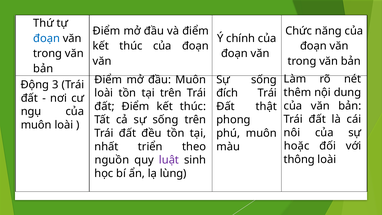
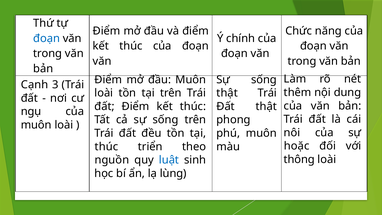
Động: Động -> Cạnh
đích at (227, 93): đích -> thật
nhất at (106, 146): nhất -> thúc
luật colour: purple -> blue
